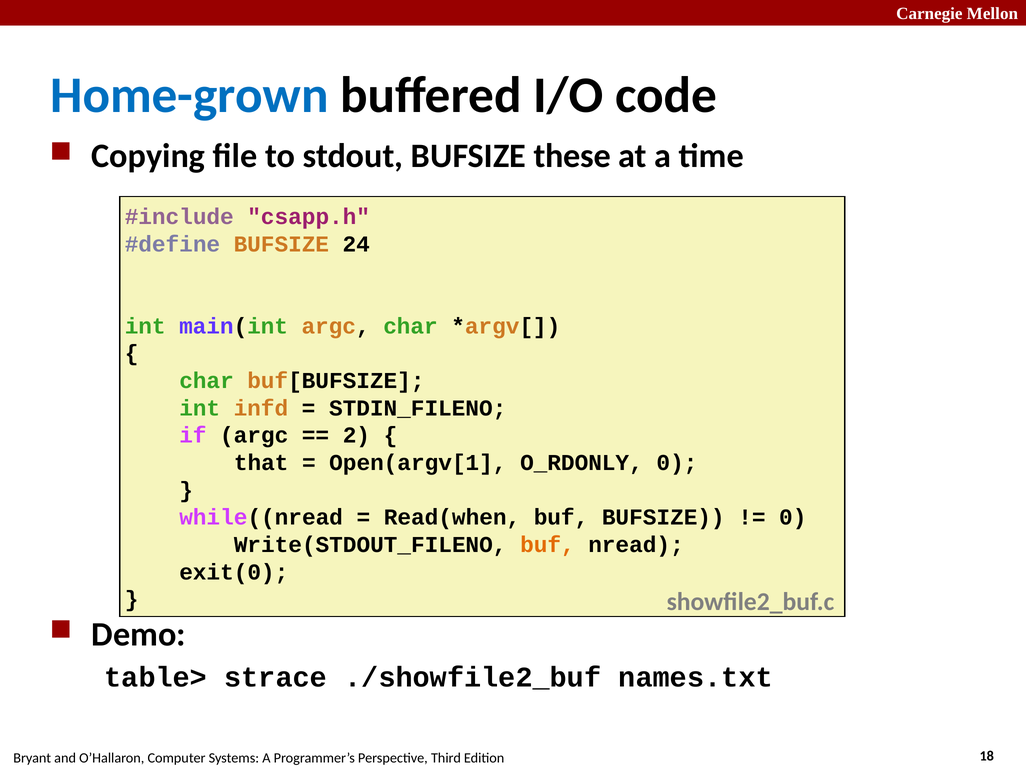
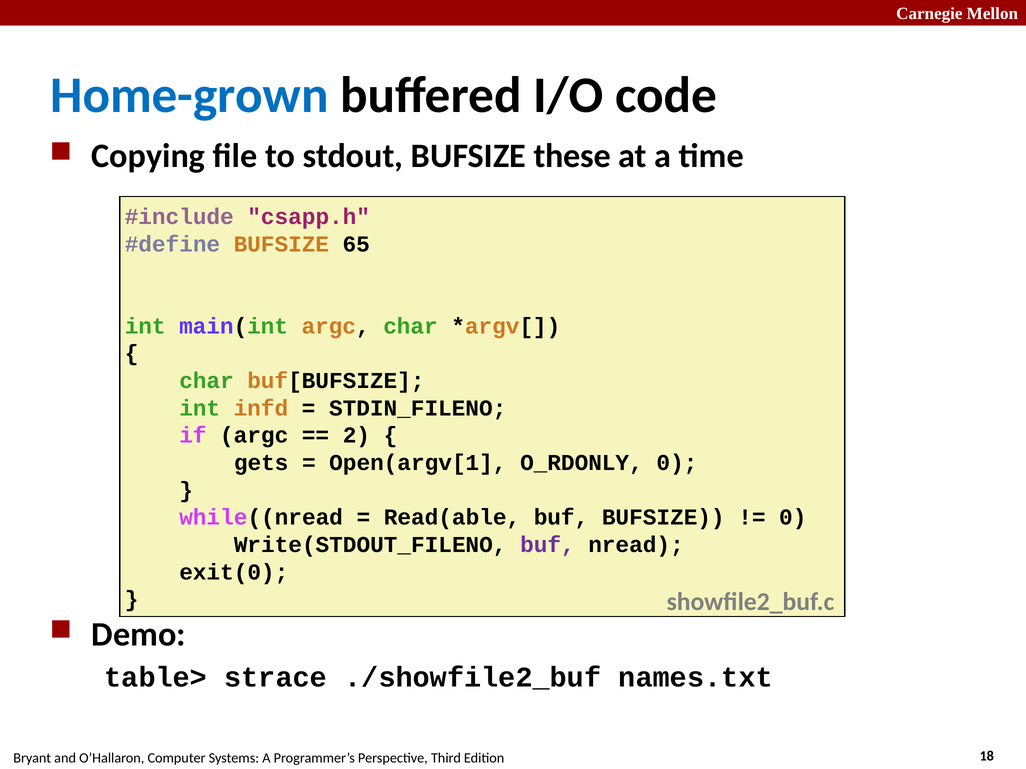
24: 24 -> 65
that: that -> gets
Read(when: Read(when -> Read(able
buf at (547, 545) colour: orange -> purple
